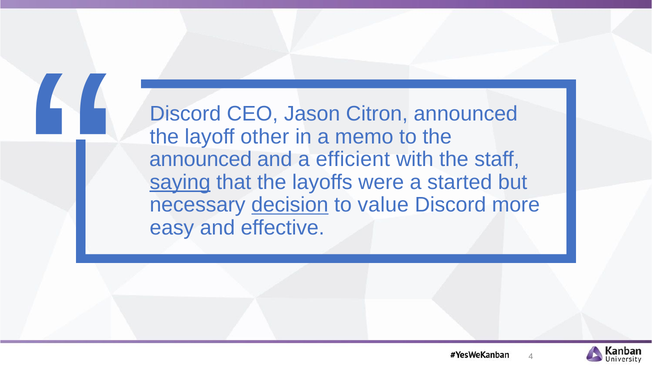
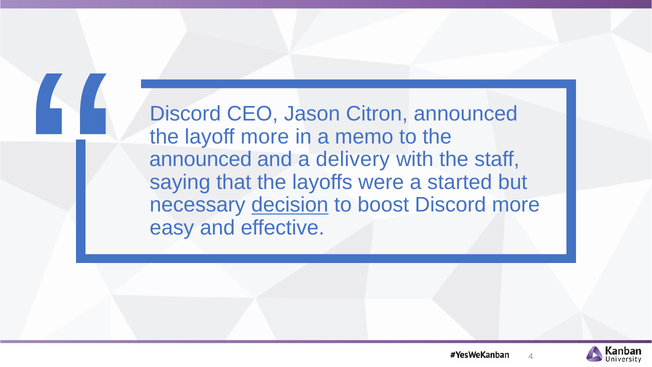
layoff other: other -> more
efficient: efficient -> delivery
saying underline: present -> none
value: value -> boost
